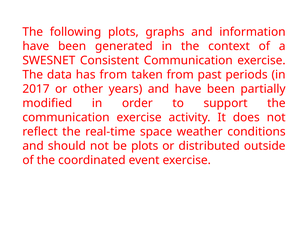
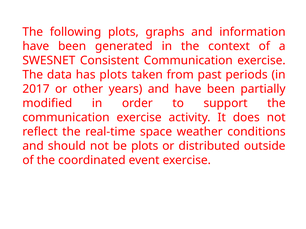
has from: from -> plots
